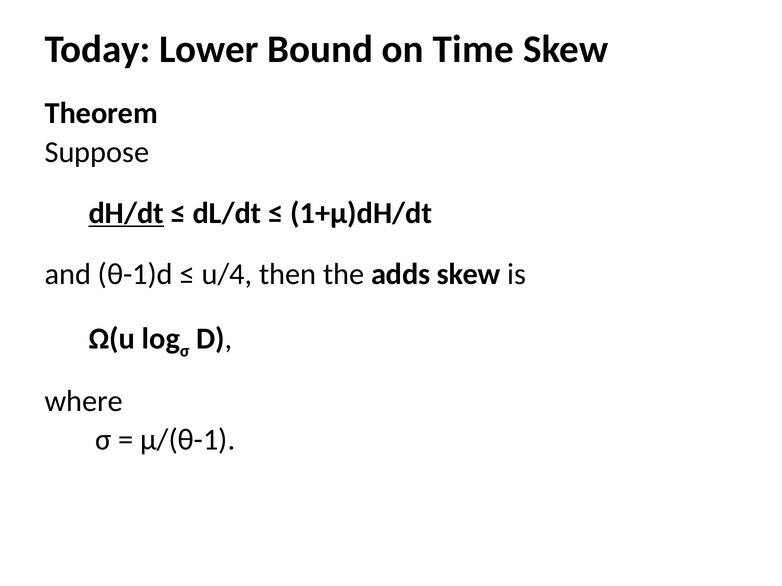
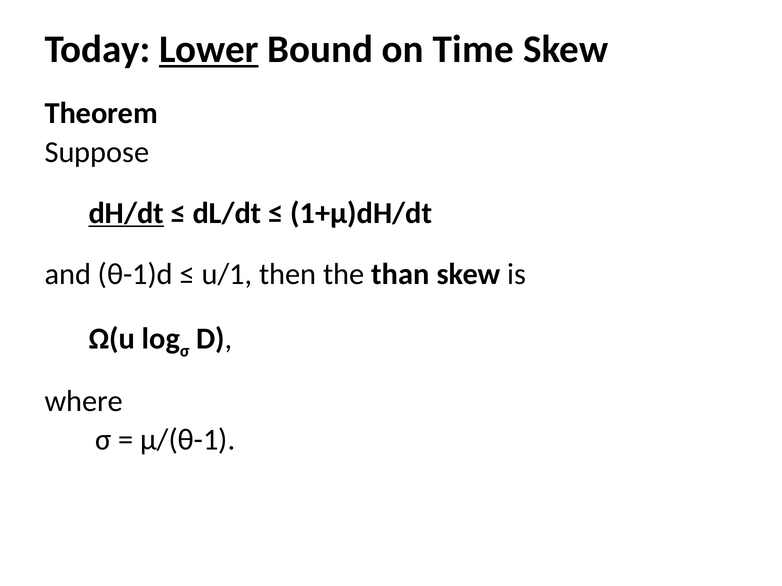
Lower underline: none -> present
u/4: u/4 -> u/1
adds: adds -> than
